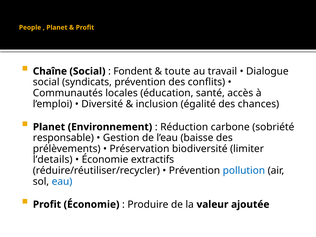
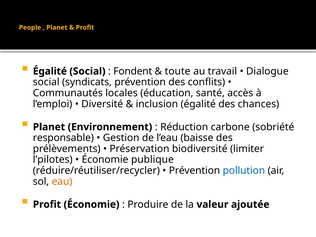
Chaîne at (50, 71): Chaîne -> Égalité
l’details: l’details -> l’pilotes
extractifs: extractifs -> publique
eau colour: blue -> orange
